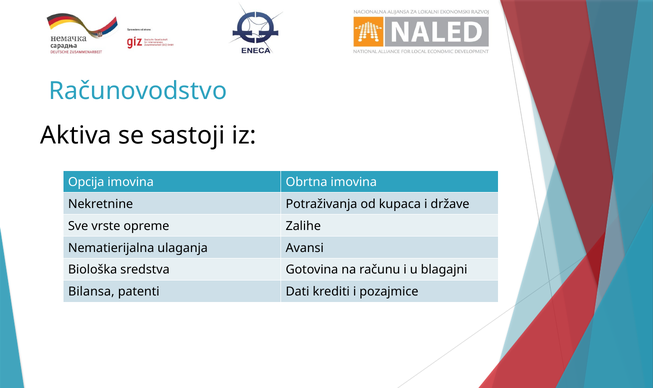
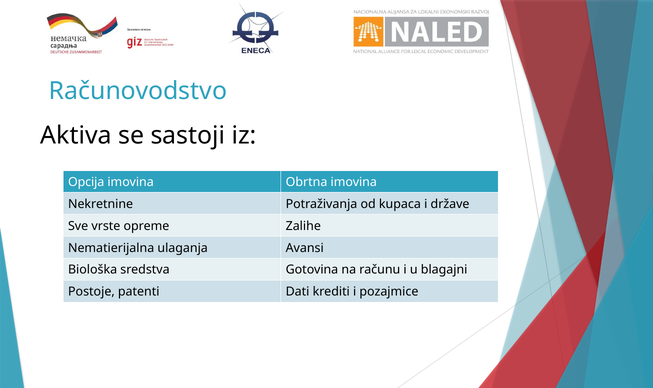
Bilansa: Bilansa -> Postoje
